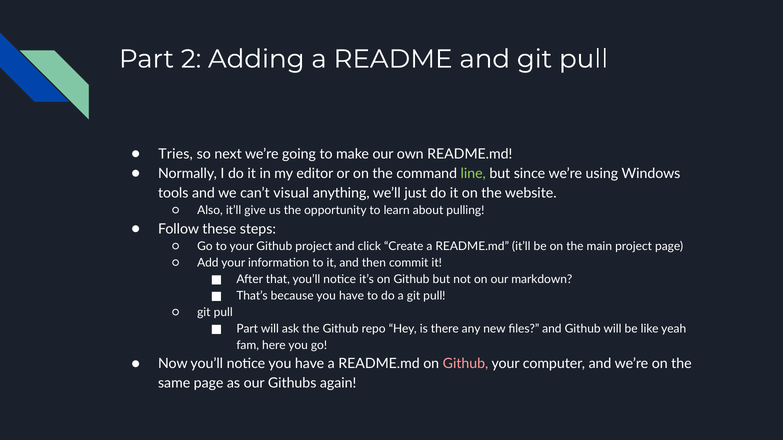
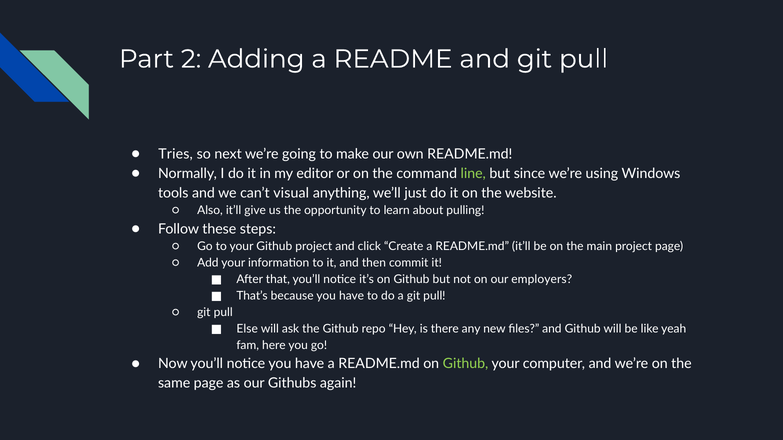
markdown: markdown -> employers
Part at (247, 329): Part -> Else
Github at (466, 364) colour: pink -> light green
